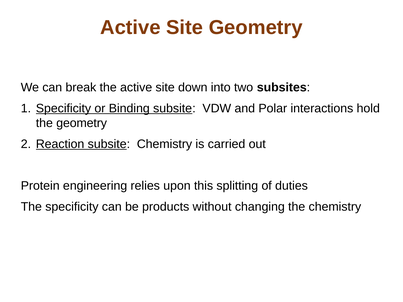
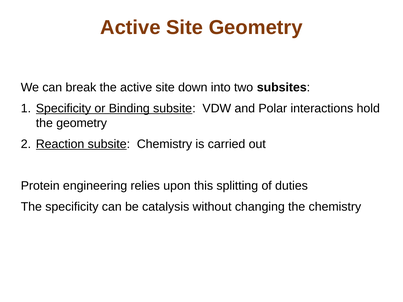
products: products -> catalysis
